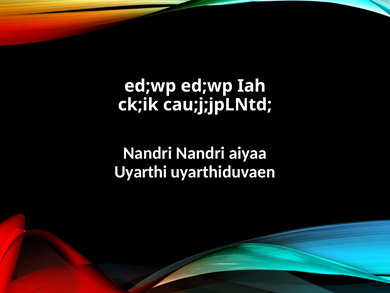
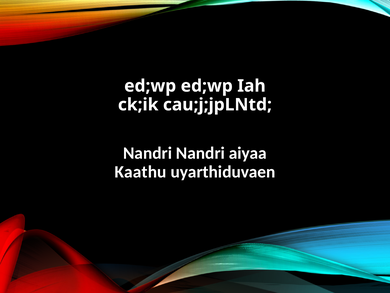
Uyarthi: Uyarthi -> Kaathu
